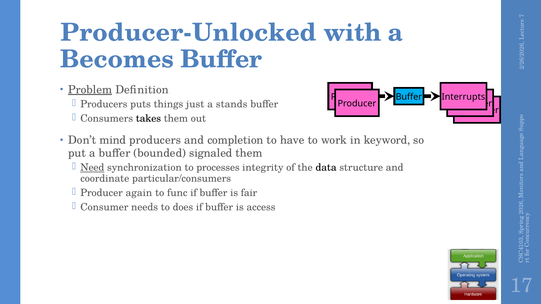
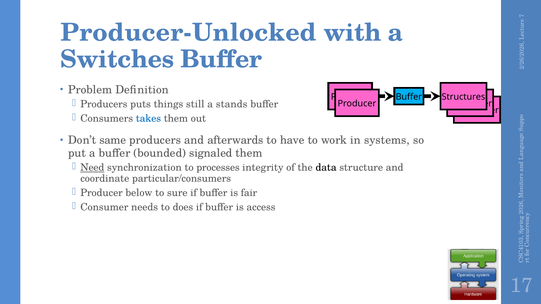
Becomes: Becomes -> Switches
Problem underline: present -> none
Interrupts: Interrupts -> Structures
just: just -> still
takes colour: black -> blue
mind: mind -> same
completion: completion -> afterwards
keyword: keyword -> systems
again: again -> below
func: func -> sure
